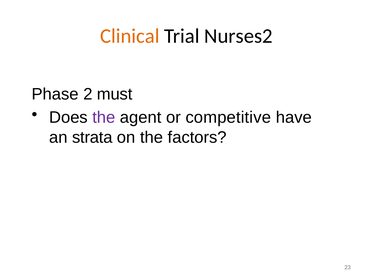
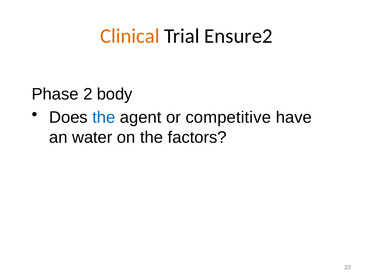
Nurses2: Nurses2 -> Ensure2
must: must -> body
the at (104, 117) colour: purple -> blue
strata: strata -> water
